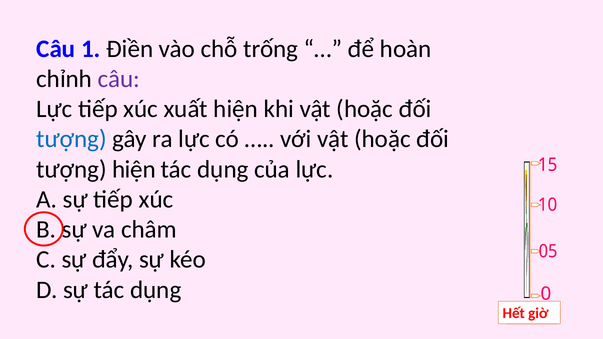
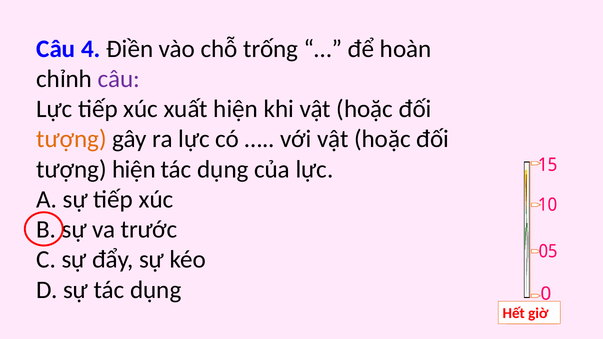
1: 1 -> 4
tượng at (72, 139) colour: blue -> orange
châm: châm -> trước
